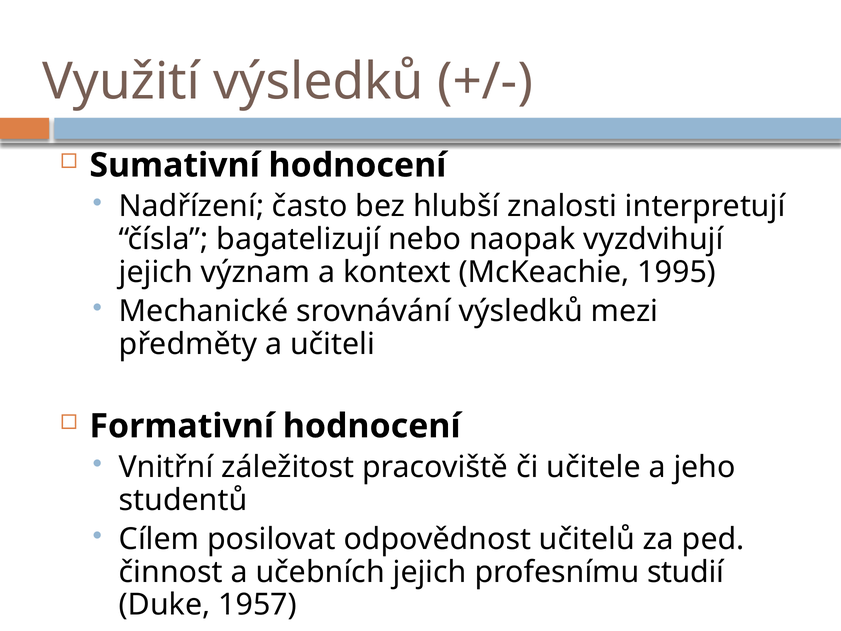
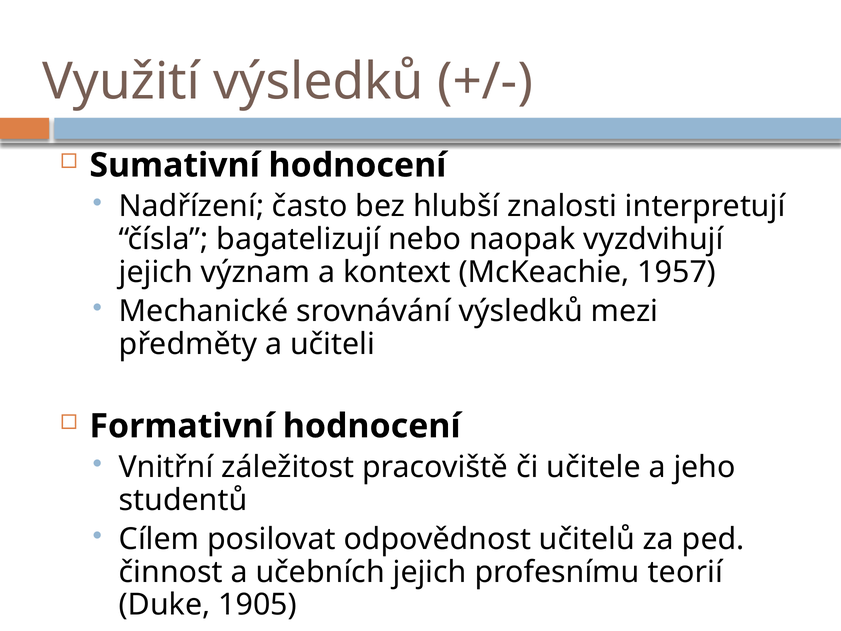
1995: 1995 -> 1957
studií: studií -> teorií
1957: 1957 -> 1905
